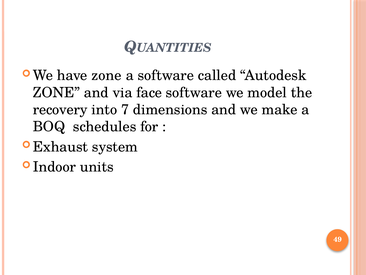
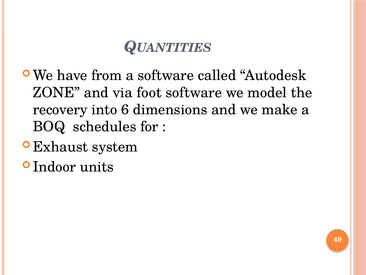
have zone: zone -> from
face: face -> foot
7: 7 -> 6
